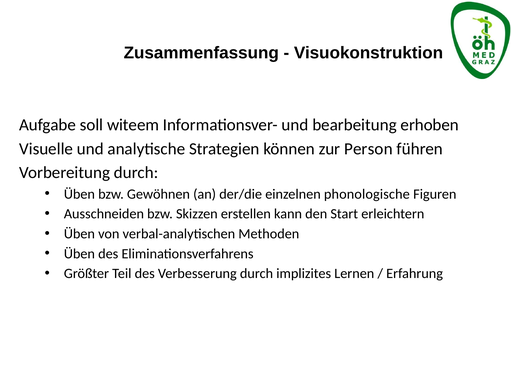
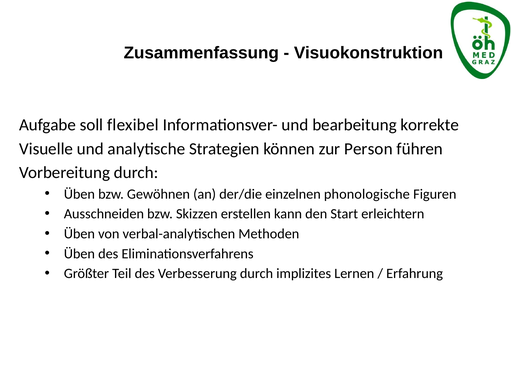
witeem: witeem -> flexibel
erhoben: erhoben -> korrekte
